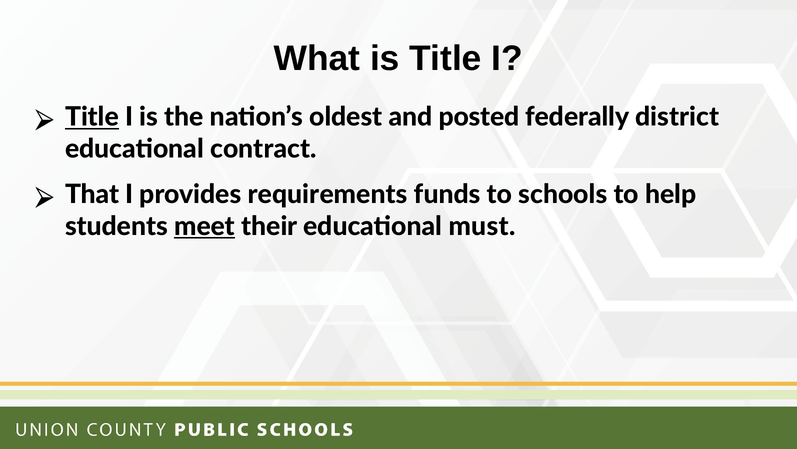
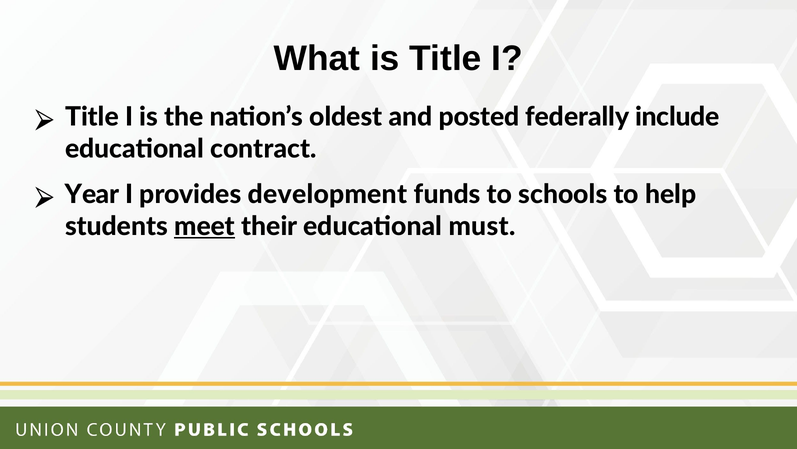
Title at (92, 117) underline: present -> none
district: district -> include
That: That -> Year
requirements: requirements -> development
